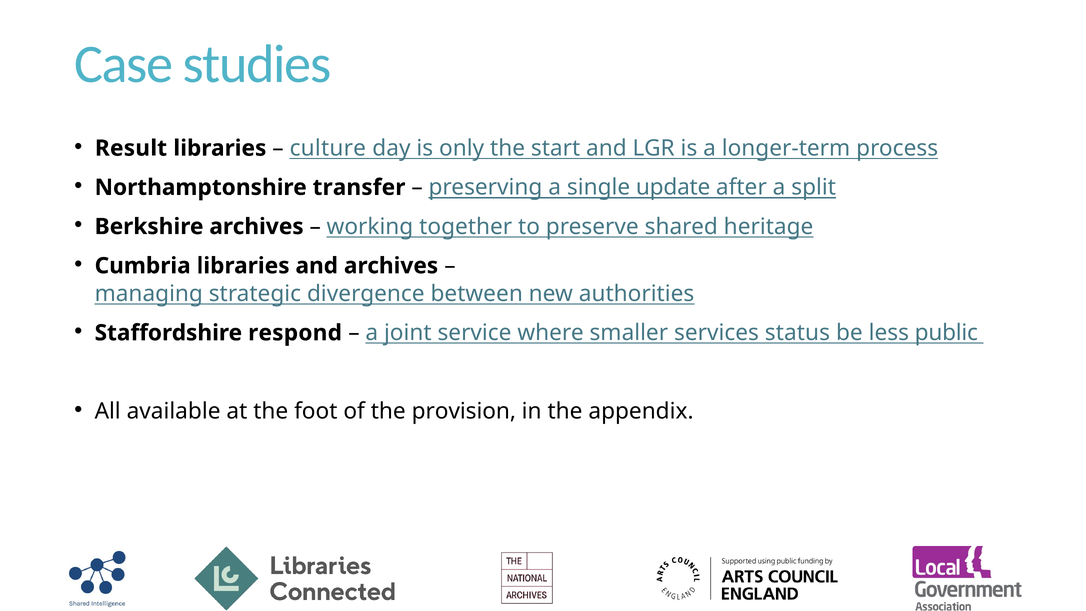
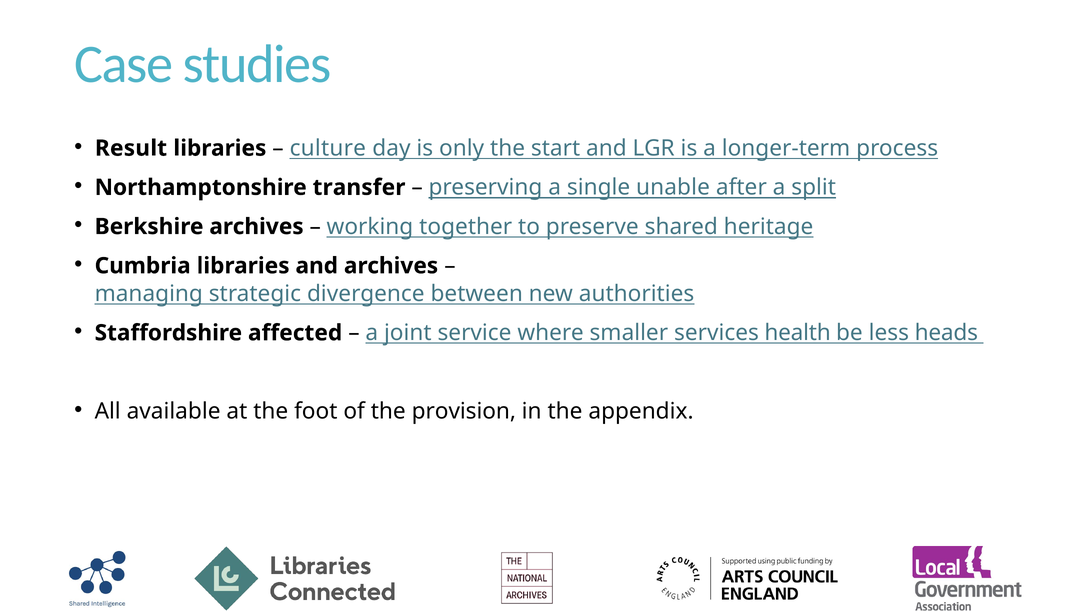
update: update -> unable
respond: respond -> affected
status: status -> health
public: public -> heads
